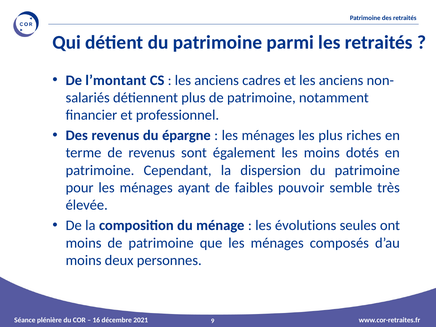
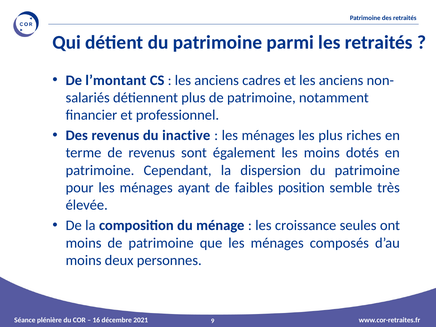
épargne: épargne -> inactive
pouvoir: pouvoir -> position
évolutions: évolutions -> croissance
